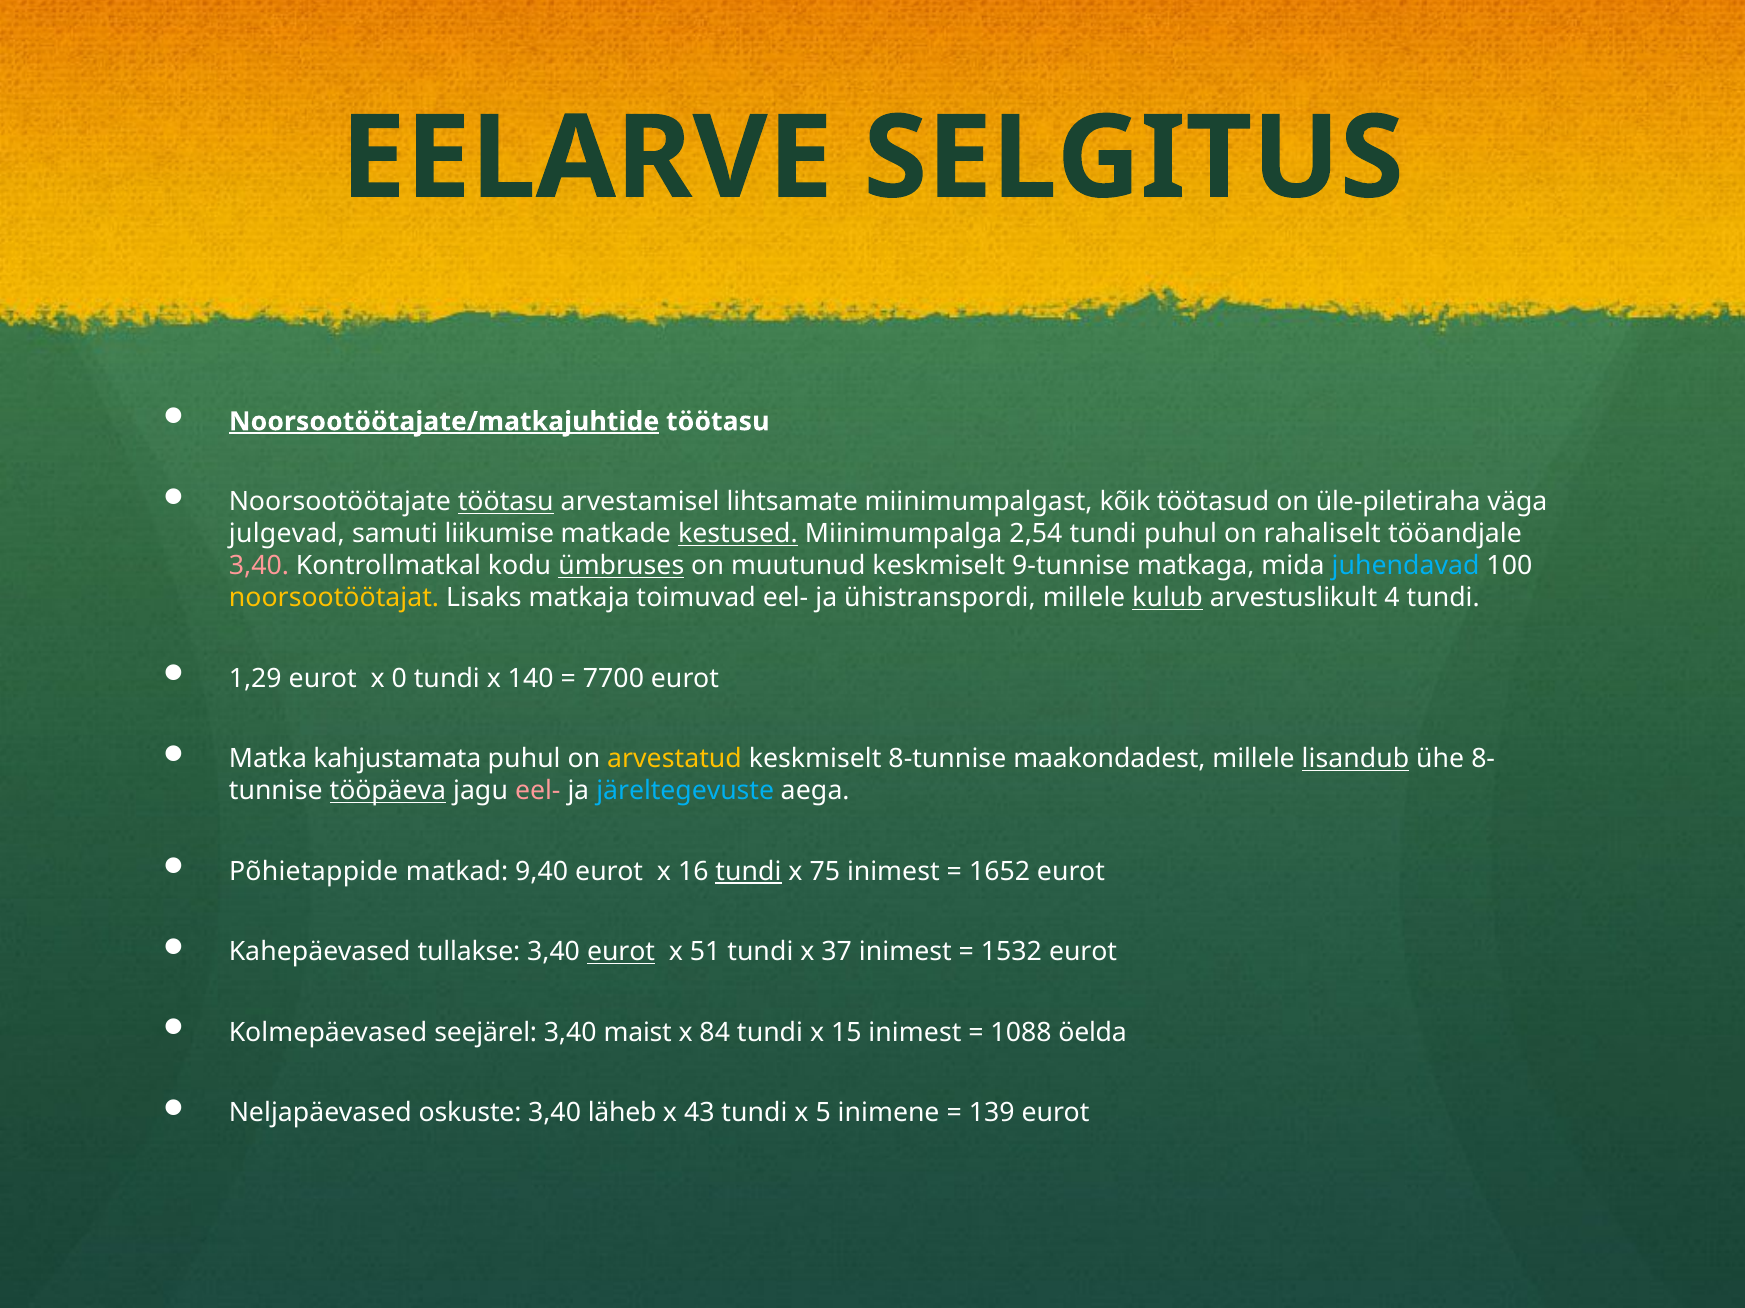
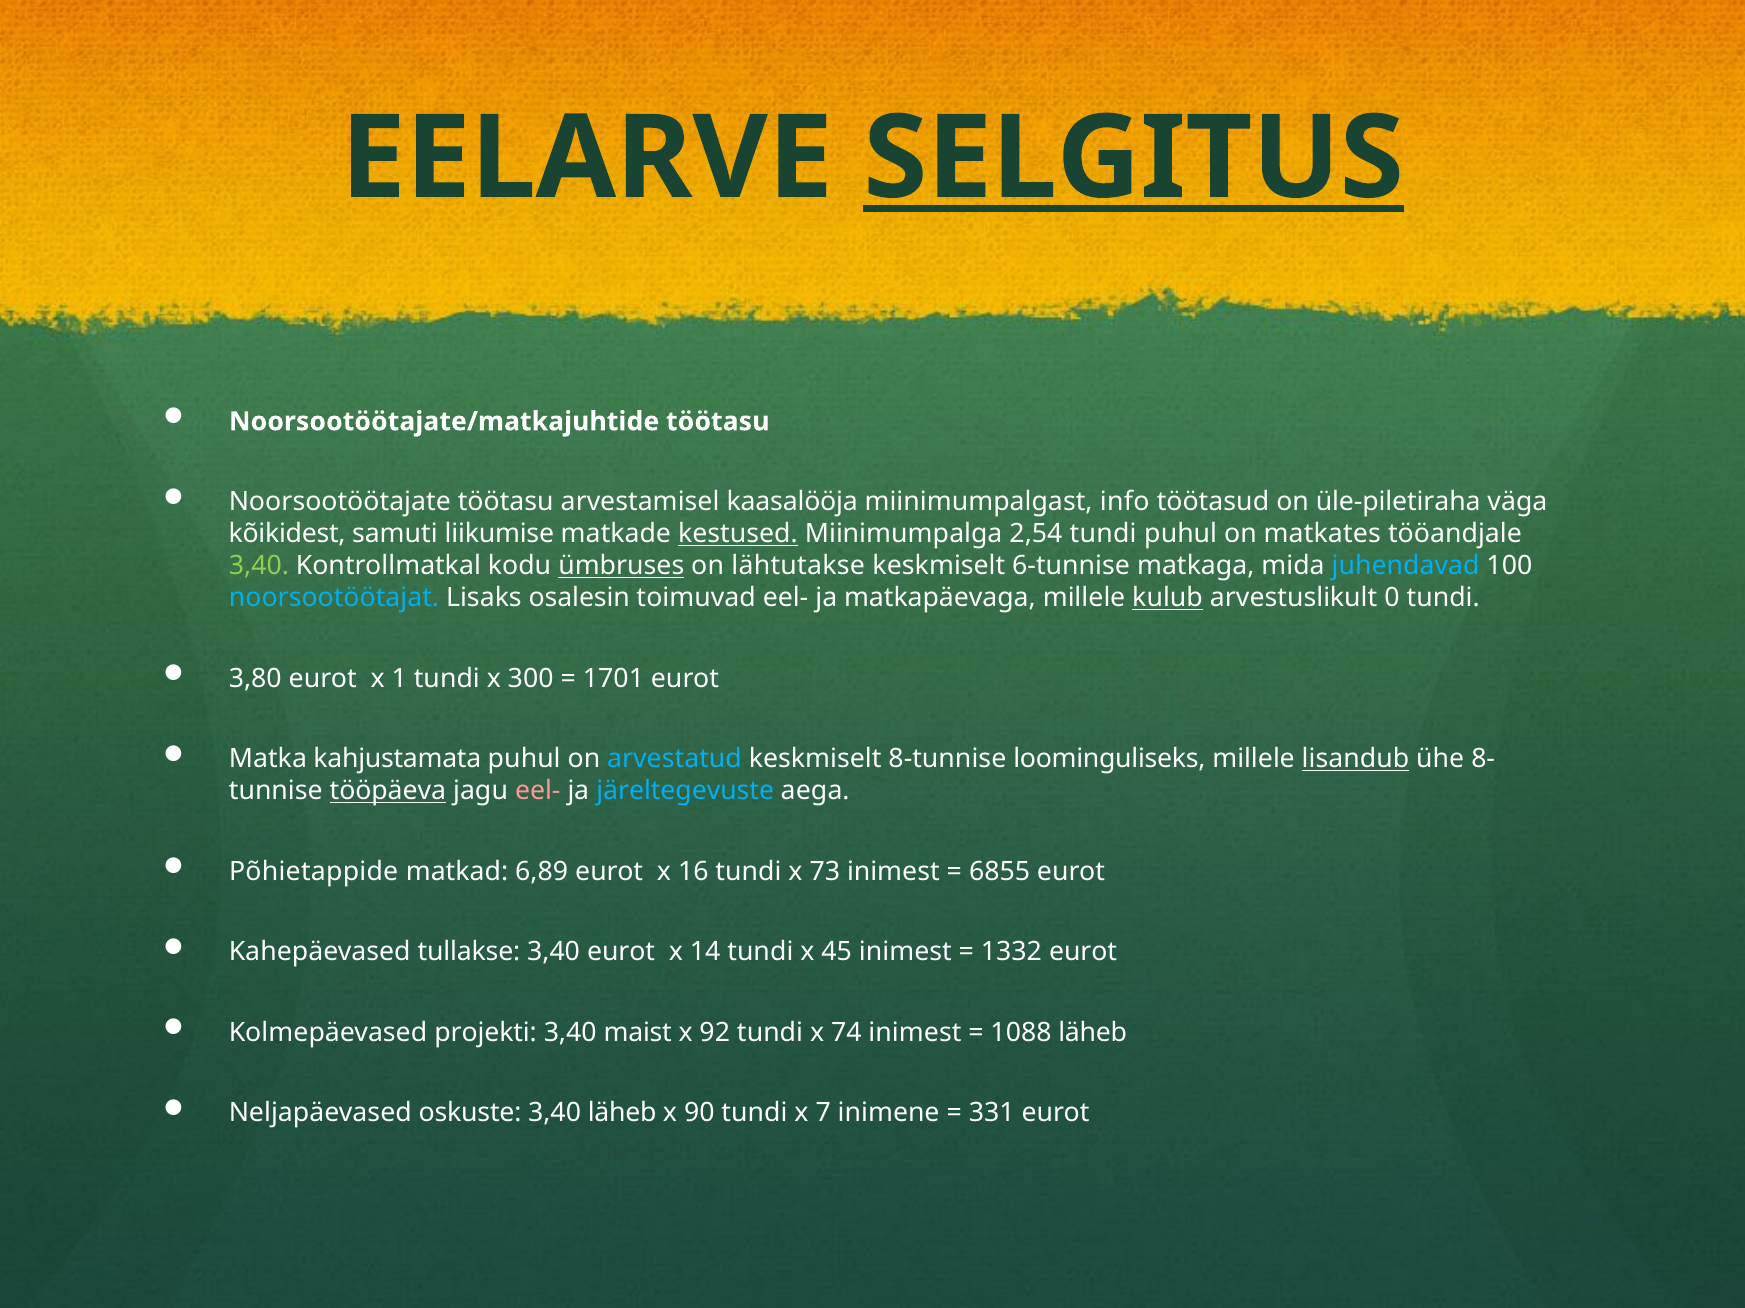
SELGITUS underline: none -> present
Noorsootöötajate/matkajuhtide underline: present -> none
töötasu at (506, 502) underline: present -> none
lihtsamate: lihtsamate -> kaasalööja
kõik: kõik -> info
julgevad: julgevad -> kõikidest
rahaliselt: rahaliselt -> matkates
3,40 at (259, 566) colour: pink -> light green
muutunud: muutunud -> lähtutakse
9-tunnise: 9-tunnise -> 6-tunnise
noorsootöötajat colour: yellow -> light blue
matkaja: matkaja -> osalesin
ühistranspordi: ühistranspordi -> matkapäevaga
4: 4 -> 0
1,29: 1,29 -> 3,80
0: 0 -> 1
140: 140 -> 300
7700: 7700 -> 1701
arvestatud colour: yellow -> light blue
maakondadest: maakondadest -> loominguliseks
9,40: 9,40 -> 6,89
tundi at (748, 872) underline: present -> none
75: 75 -> 73
1652: 1652 -> 6855
eurot at (621, 952) underline: present -> none
51: 51 -> 14
37: 37 -> 45
1532: 1532 -> 1332
seejärel: seejärel -> projekti
84: 84 -> 92
15: 15 -> 74
1088 öelda: öelda -> läheb
43: 43 -> 90
5: 5 -> 7
139: 139 -> 331
